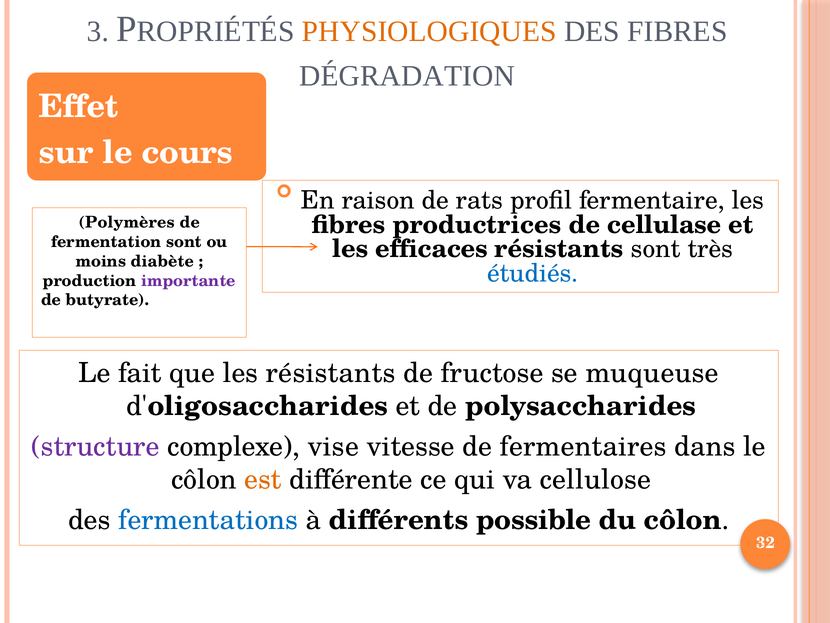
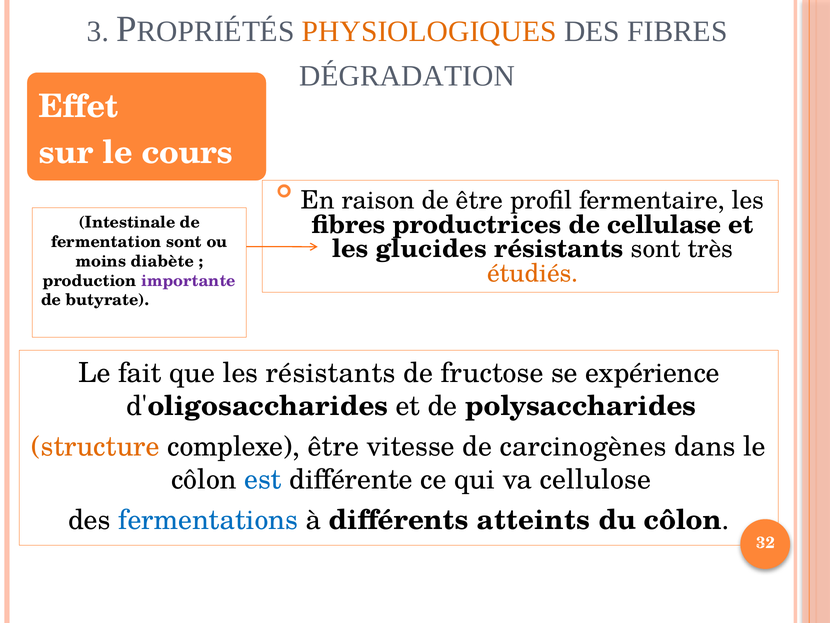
de rats: rats -> être
Polymères: Polymères -> Intestinale
efficaces: efficaces -> glucides
étudiés colour: blue -> orange
muqueuse: muqueuse -> expérience
structure colour: purple -> orange
complexe vise: vise -> être
fermentaires: fermentaires -> carcinogènes
est colour: orange -> blue
possible: possible -> atteints
